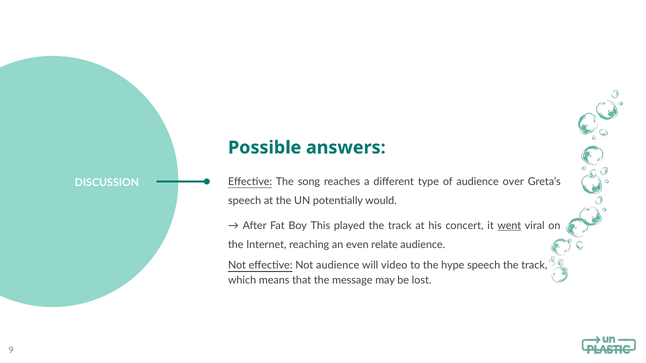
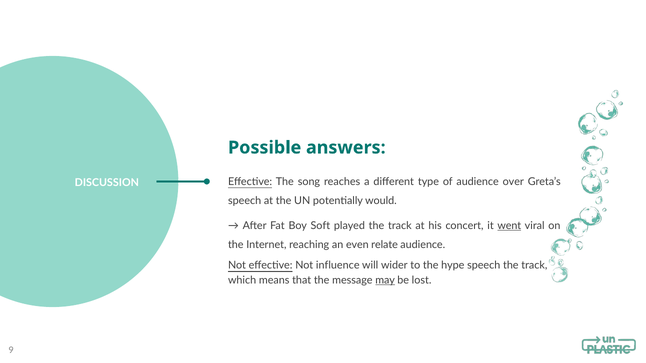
This: This -> Soft
Not audience: audience -> influence
video: video -> wider
may underline: none -> present
